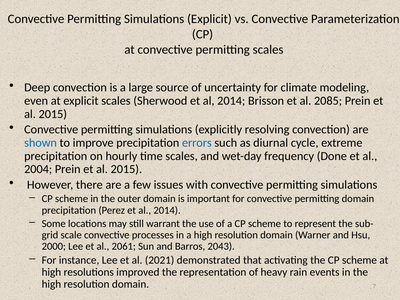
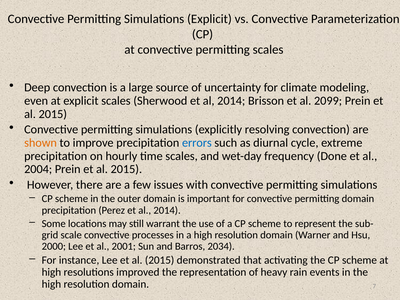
2085: 2085 -> 2099
shown colour: blue -> orange
2061: 2061 -> 2001
2043: 2043 -> 2034
Lee et al 2021: 2021 -> 2015
